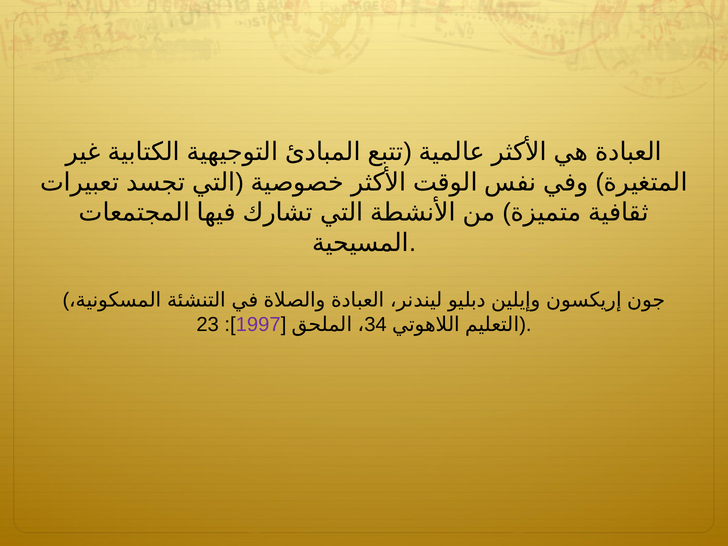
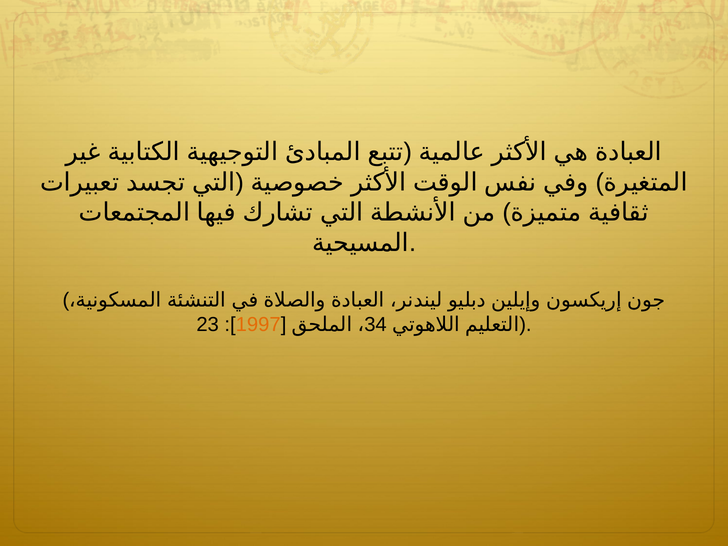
1997 colour: purple -> orange
